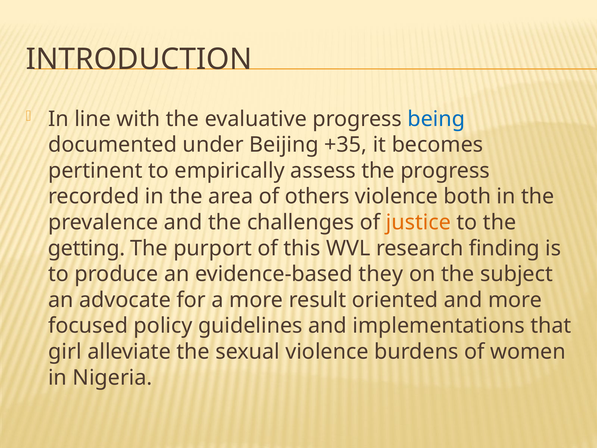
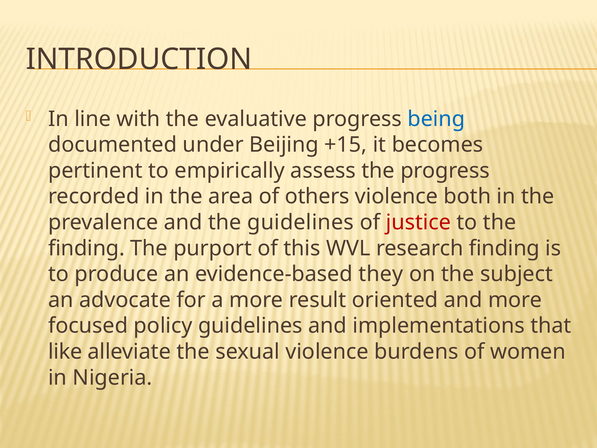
+35: +35 -> +15
the challenges: challenges -> guidelines
justice colour: orange -> red
getting at (87, 248): getting -> finding
girl: girl -> like
